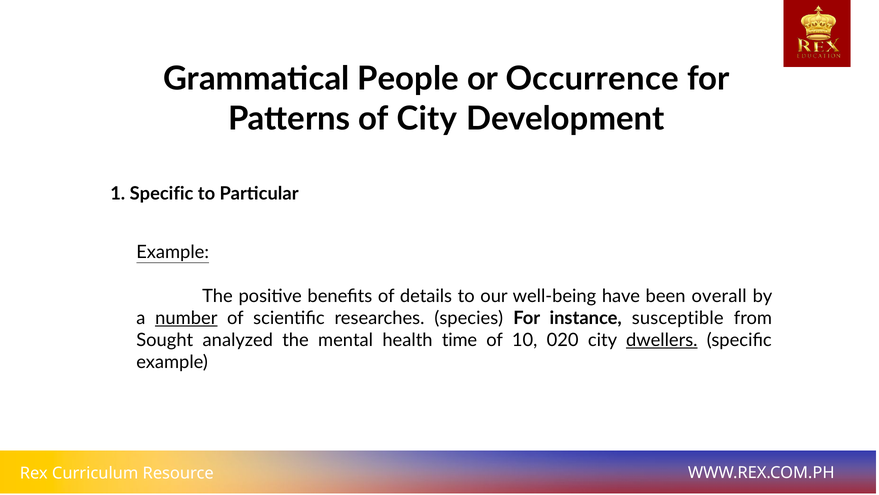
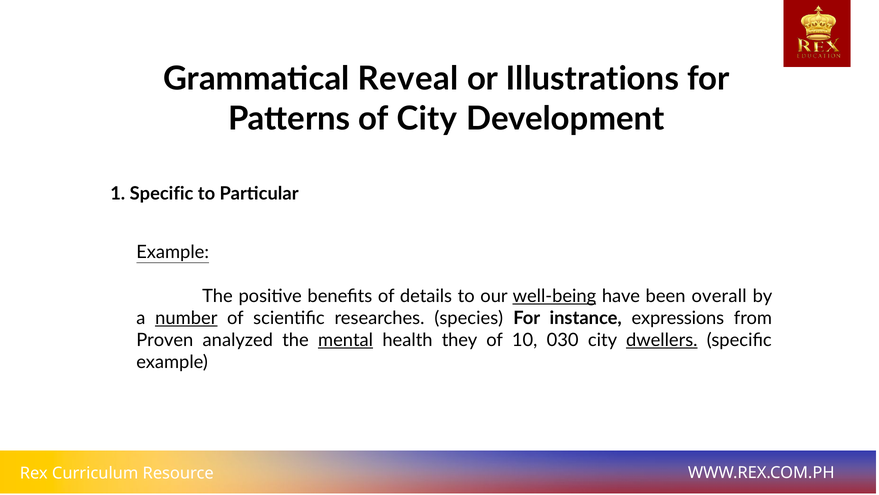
People: People -> Reveal
Occurrence: Occurrence -> Illustrations
well-being underline: none -> present
susceptible: susceptible -> expressions
Sought: Sought -> Proven
mental underline: none -> present
time: time -> they
020: 020 -> 030
